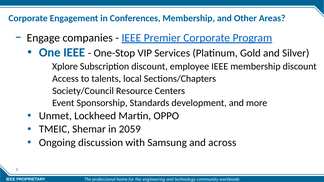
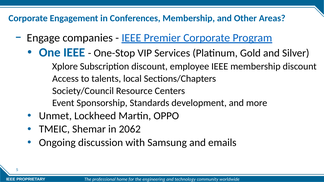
2059: 2059 -> 2062
across: across -> emails
